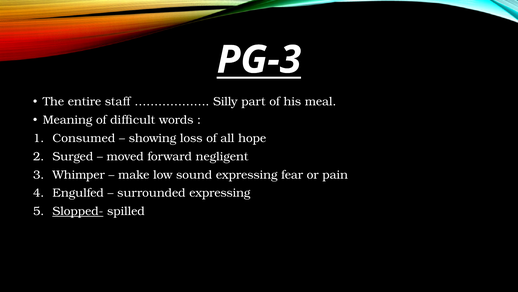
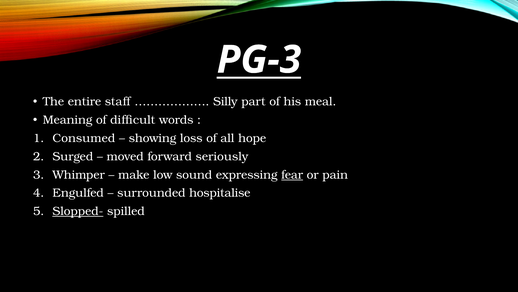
negligent: negligent -> seriously
fear underline: none -> present
surrounded expressing: expressing -> hospitalise
